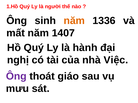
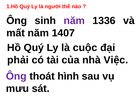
năm at (74, 21) colour: orange -> purple
hành: hành -> cuộc
nghị: nghị -> phải
giáo: giáo -> hình
